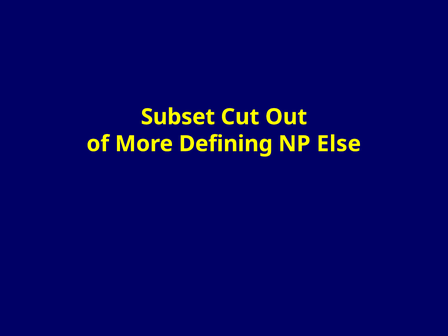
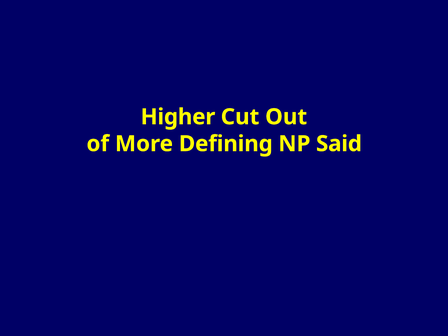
Subset: Subset -> Higher
Else: Else -> Said
